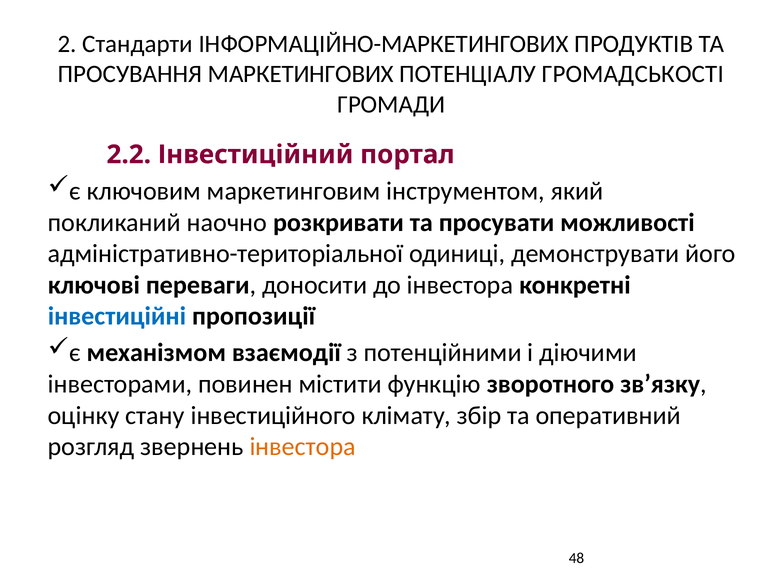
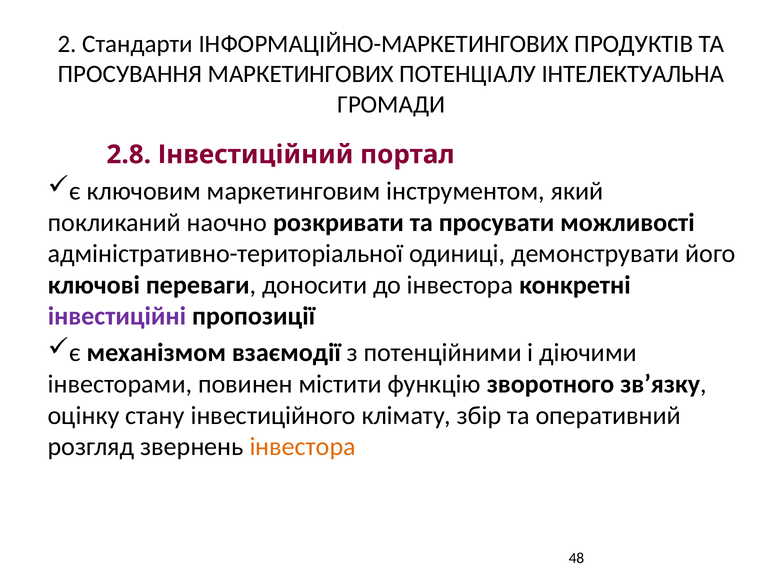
ГРОМАДСЬКОСТІ: ГРОМАДСЬКОСТІ -> ІНТЕЛЕКТУАЛЬНА
2.2: 2.2 -> 2.8
інвестиційні colour: blue -> purple
